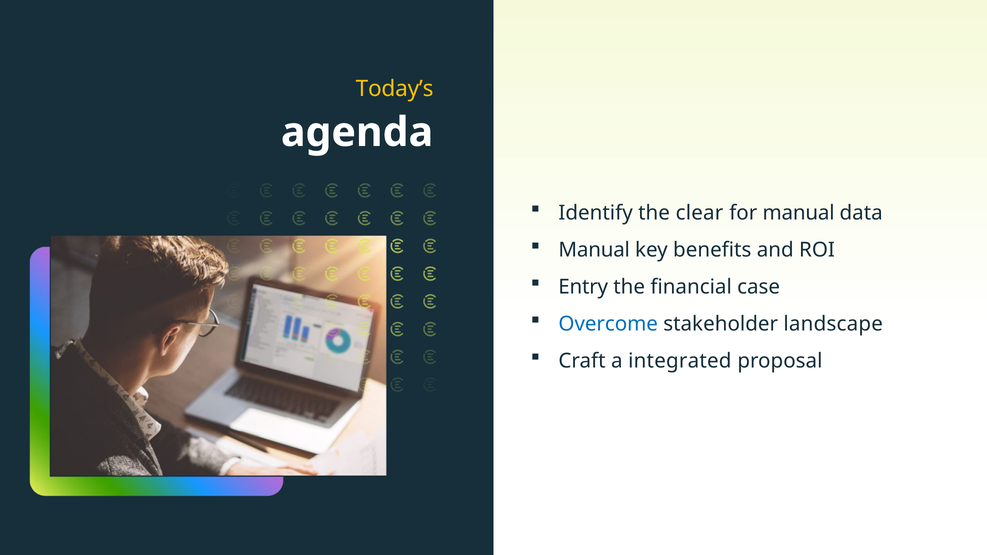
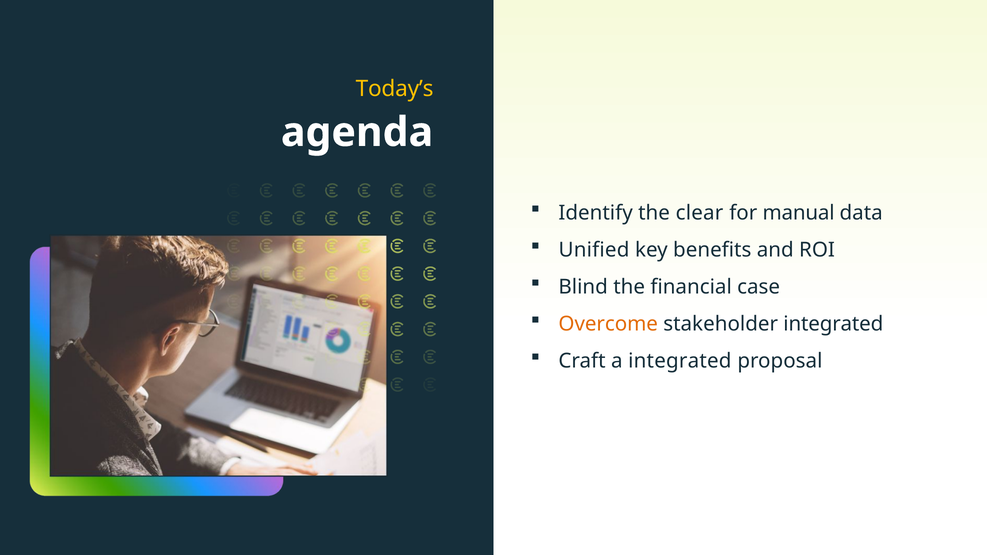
Manual at (594, 250): Manual -> Unified
Entry: Entry -> Blind
Overcome colour: blue -> orange
stakeholder landscape: landscape -> integrated
